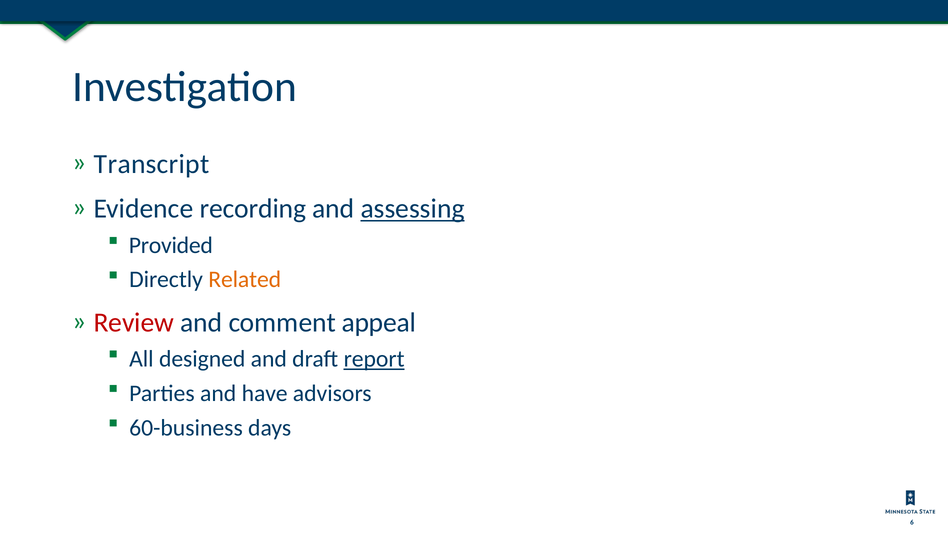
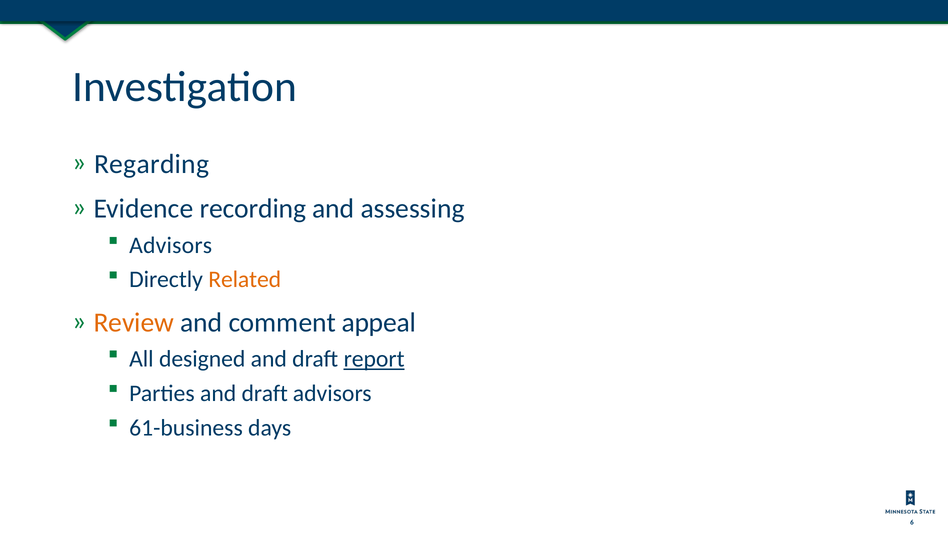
Transcript: Transcript -> Regarding
assessing underline: present -> none
Provided at (171, 245): Provided -> Advisors
Review colour: red -> orange
Parties and have: have -> draft
60-business: 60-business -> 61-business
